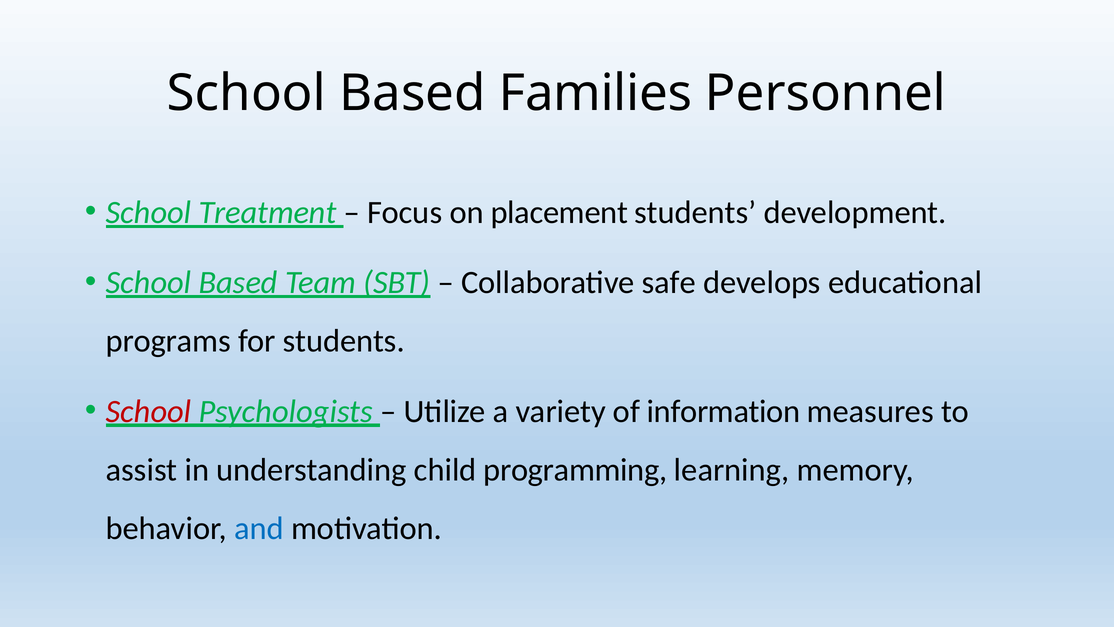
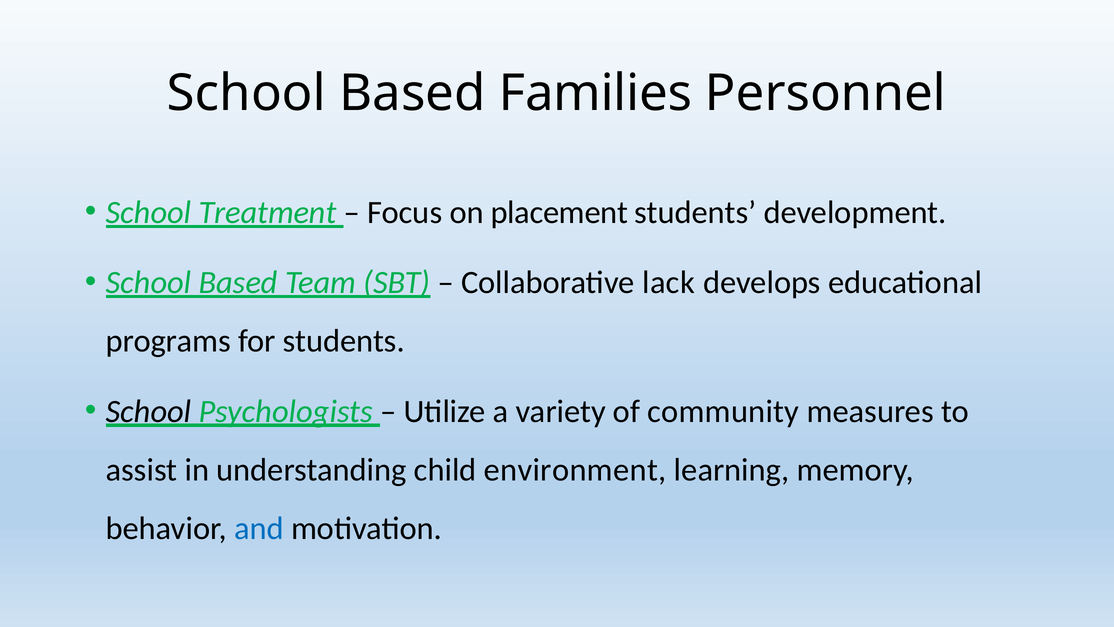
safe: safe -> lack
School at (149, 411) colour: red -> black
information: information -> community
programming: programming -> environment
